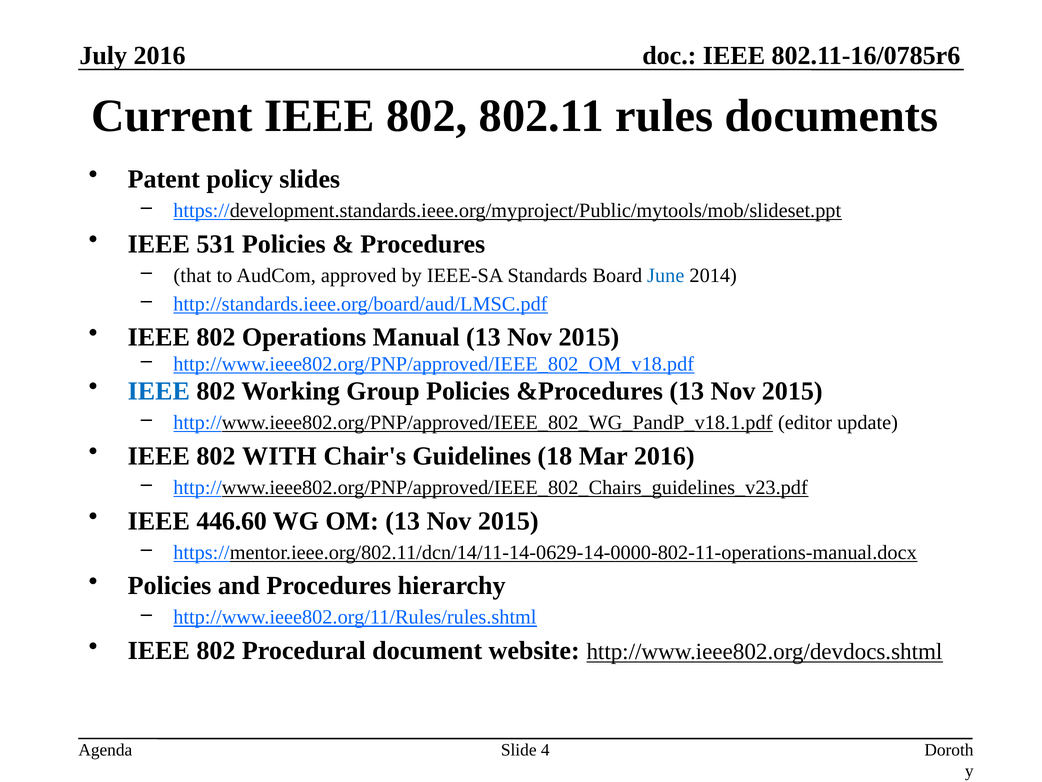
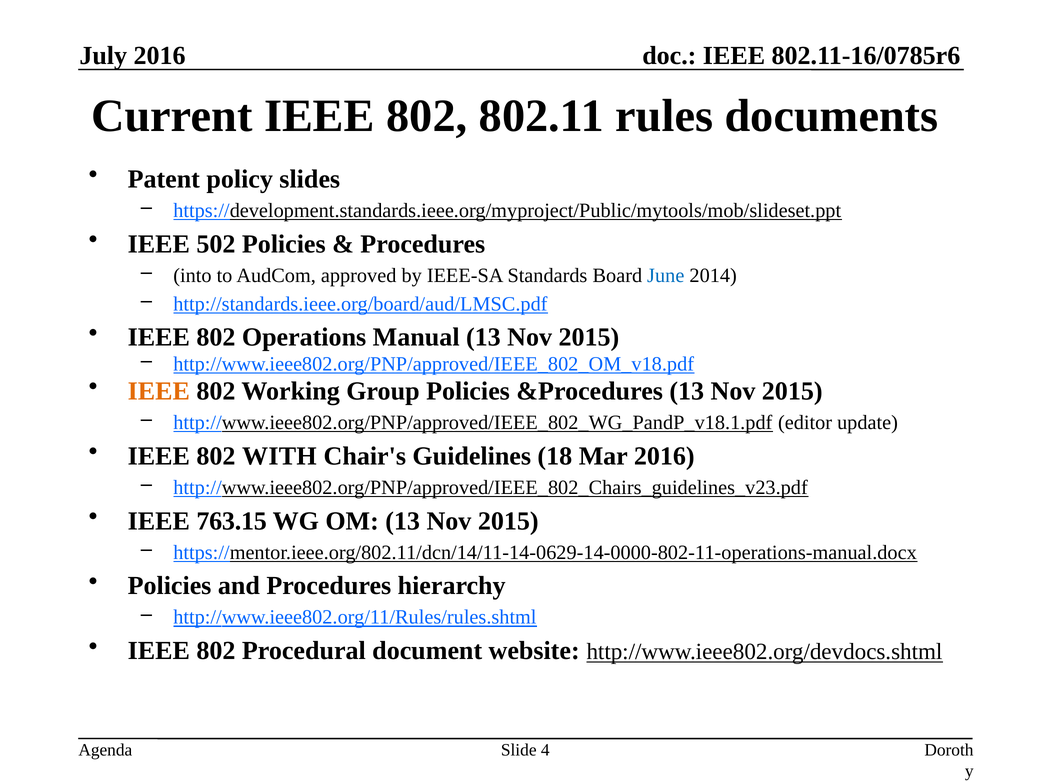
531: 531 -> 502
that: that -> into
IEEE at (159, 391) colour: blue -> orange
446.60: 446.60 -> 763.15
